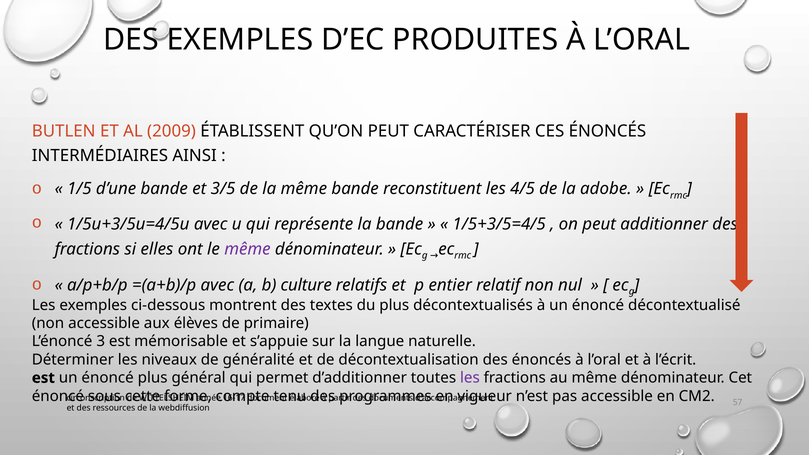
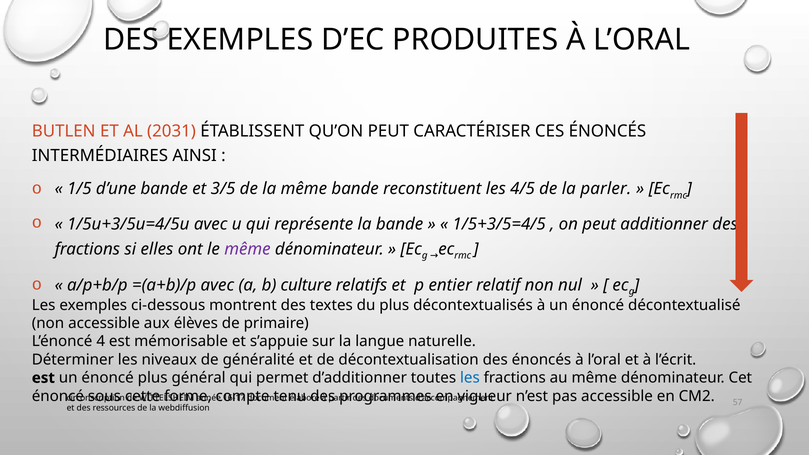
2009: 2009 -> 2031
adobe: adobe -> parler
3: 3 -> 4
les at (470, 378) colour: purple -> blue
